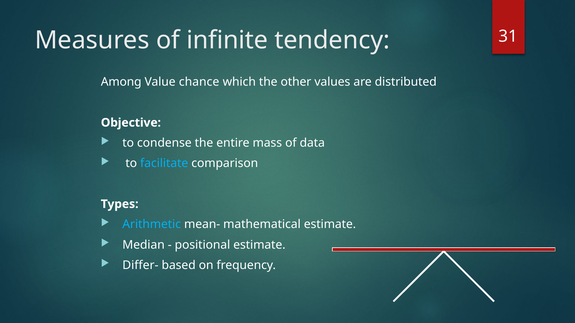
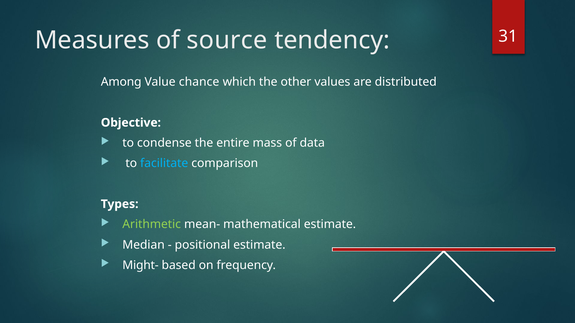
infinite: infinite -> source
Arithmetic colour: light blue -> light green
Differ-: Differ- -> Might-
